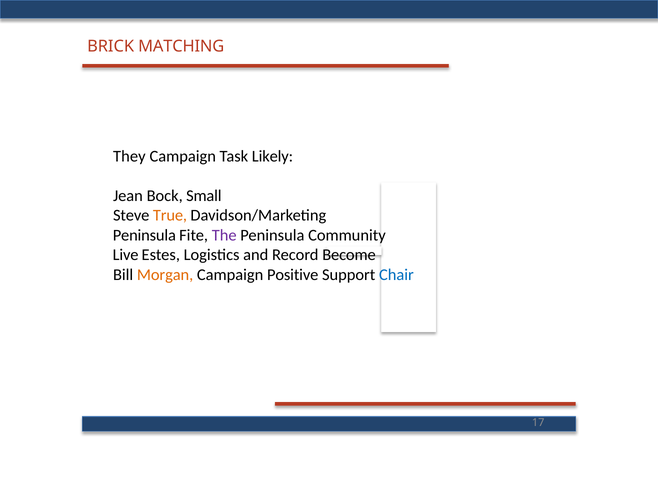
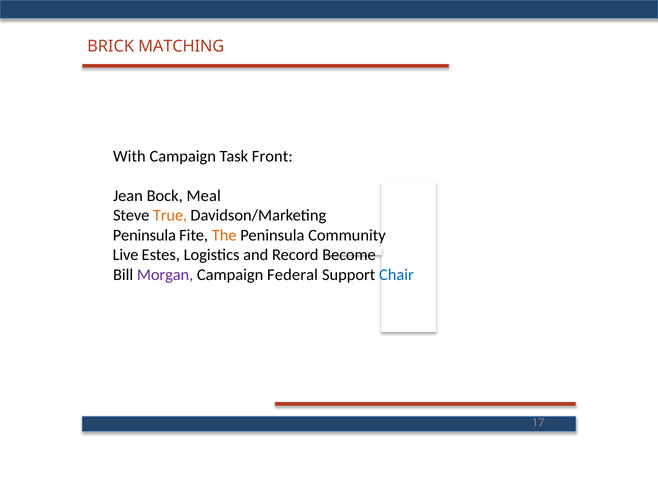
They: They -> With
Likely: Likely -> Front
Small: Small -> Meal
The colour: purple -> orange
Morgan colour: orange -> purple
Positive: Positive -> Federal
